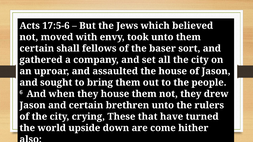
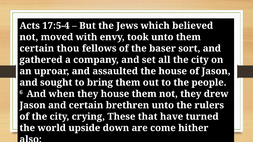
17:5-6: 17:5-6 -> 17:5-4
shall: shall -> thou
